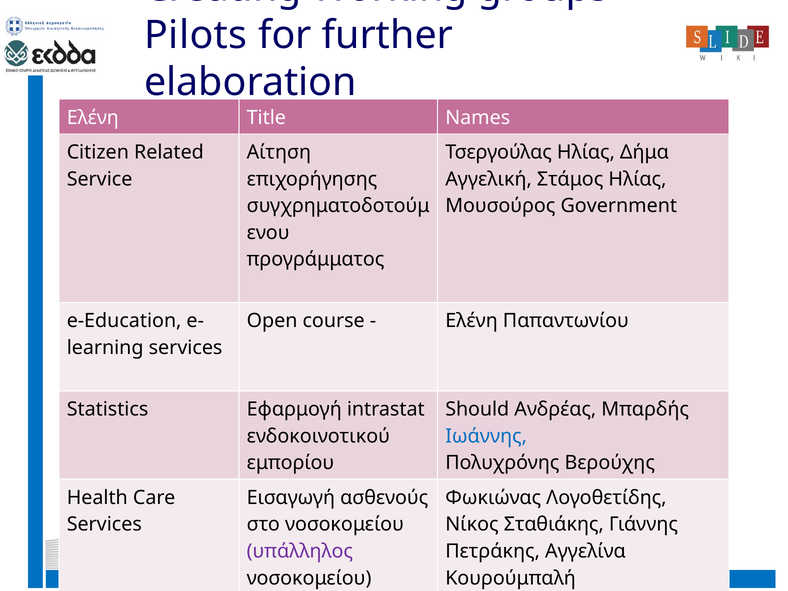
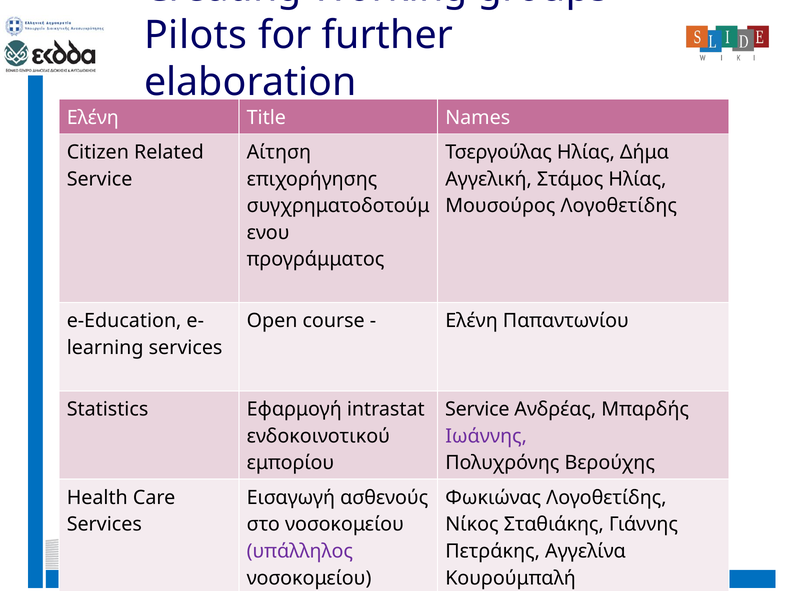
Μουσούρος Government: Government -> Λογοθετίδης
Should at (477, 409): Should -> Service
Ιωάννης colour: blue -> purple
